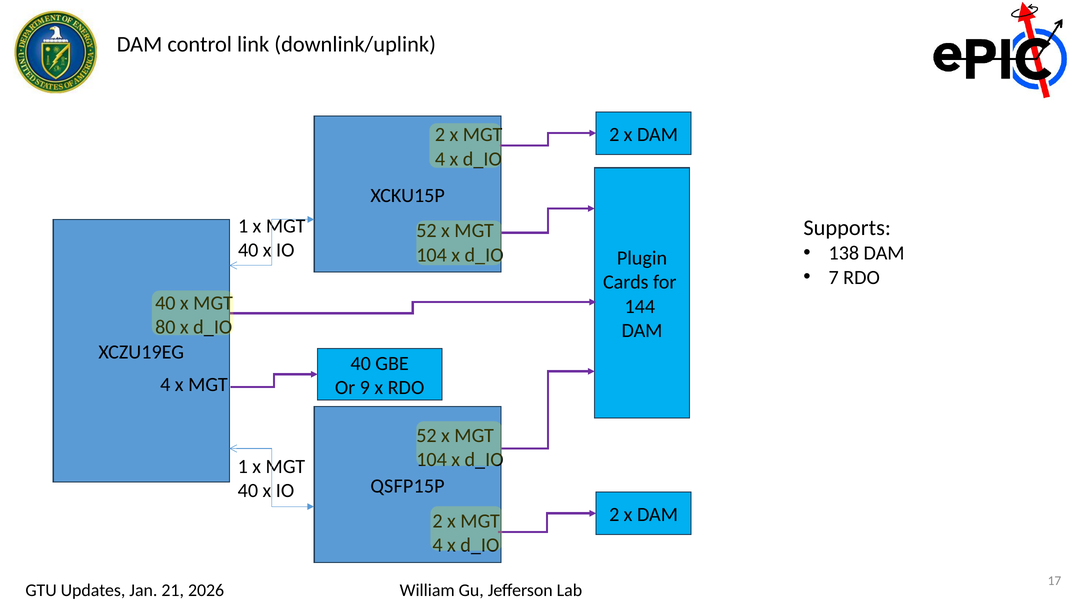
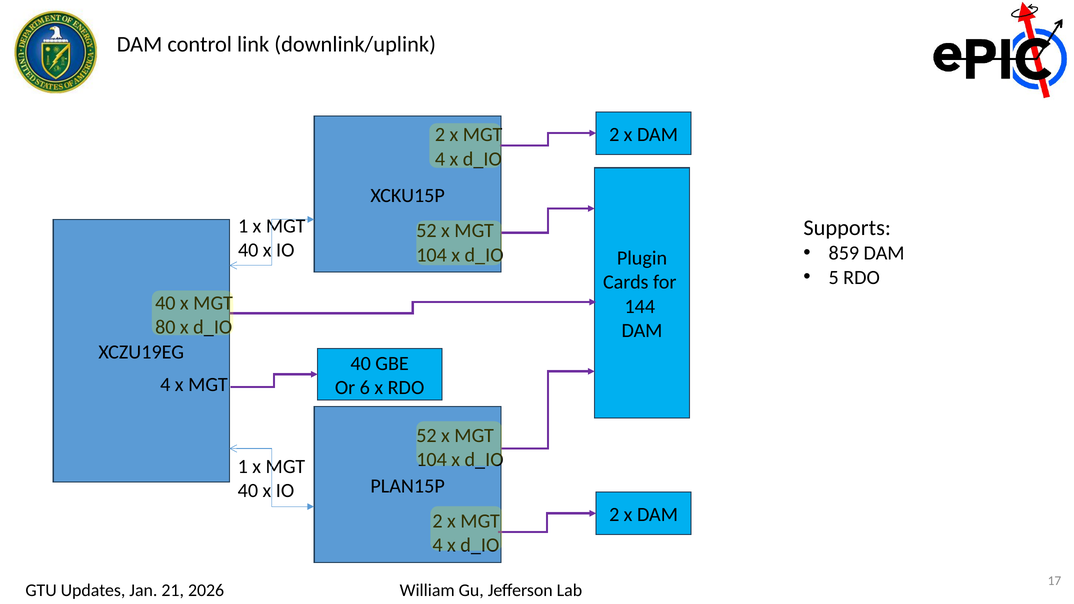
138: 138 -> 859
7: 7 -> 5
9: 9 -> 6
QSFP15P: QSFP15P -> PLAN15P
